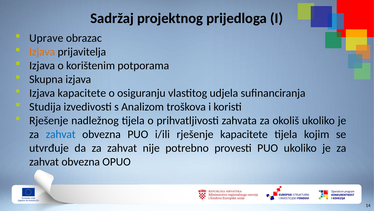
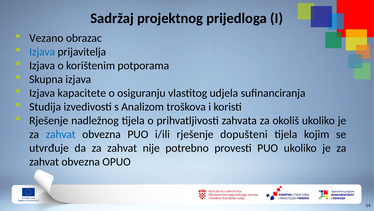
Uprave: Uprave -> Vezano
Izjava at (42, 52) colour: orange -> blue
rješenje kapacitete: kapacitete -> dopušteni
